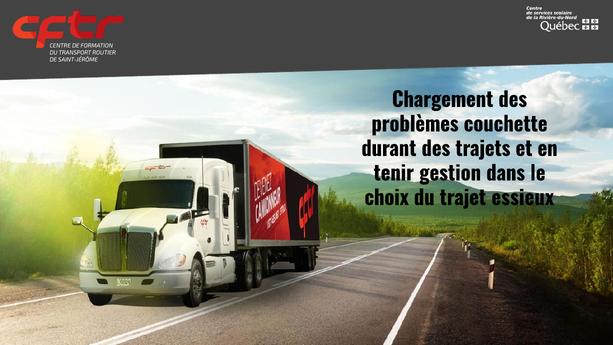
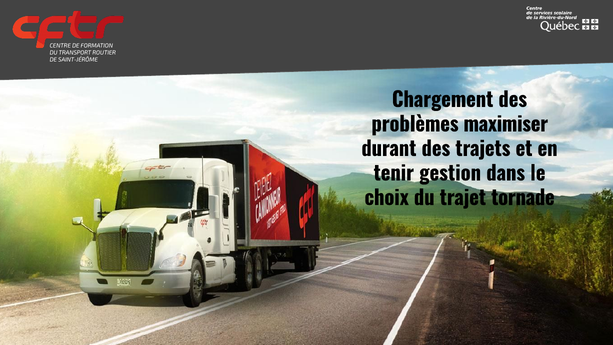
couchette: couchette -> maximiser
essieux: essieux -> tornade
